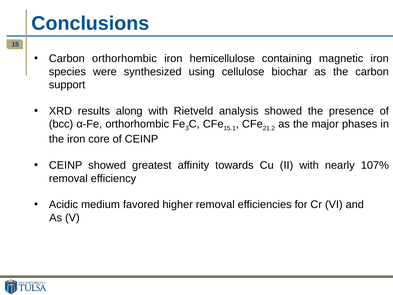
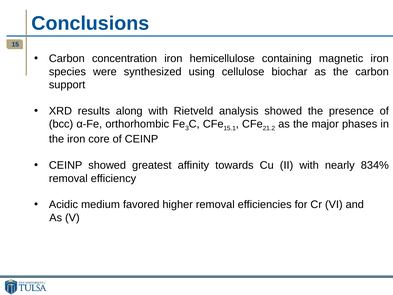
Carbon orthorhombic: orthorhombic -> concentration
107%: 107% -> 834%
